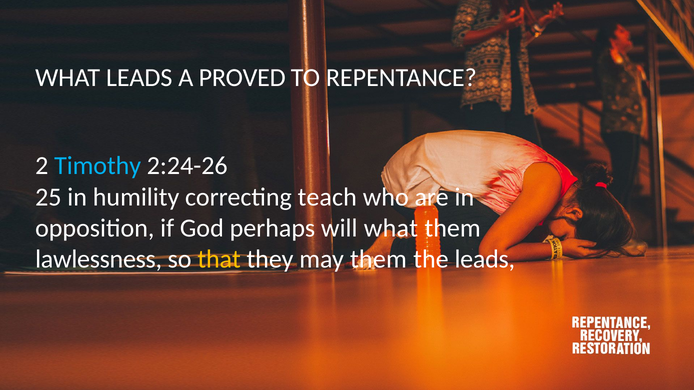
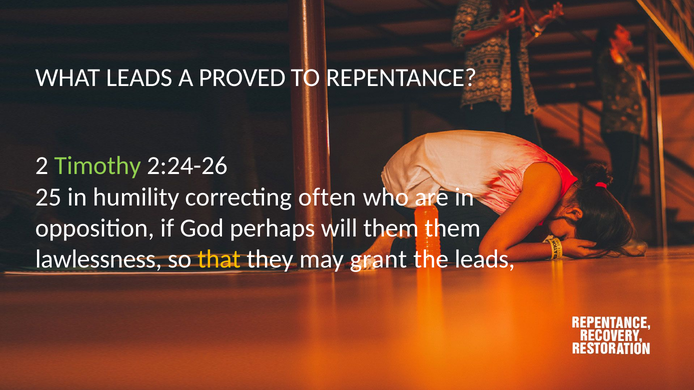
Timothy colour: light blue -> light green
teach: teach -> often
will what: what -> them
may them: them -> grant
